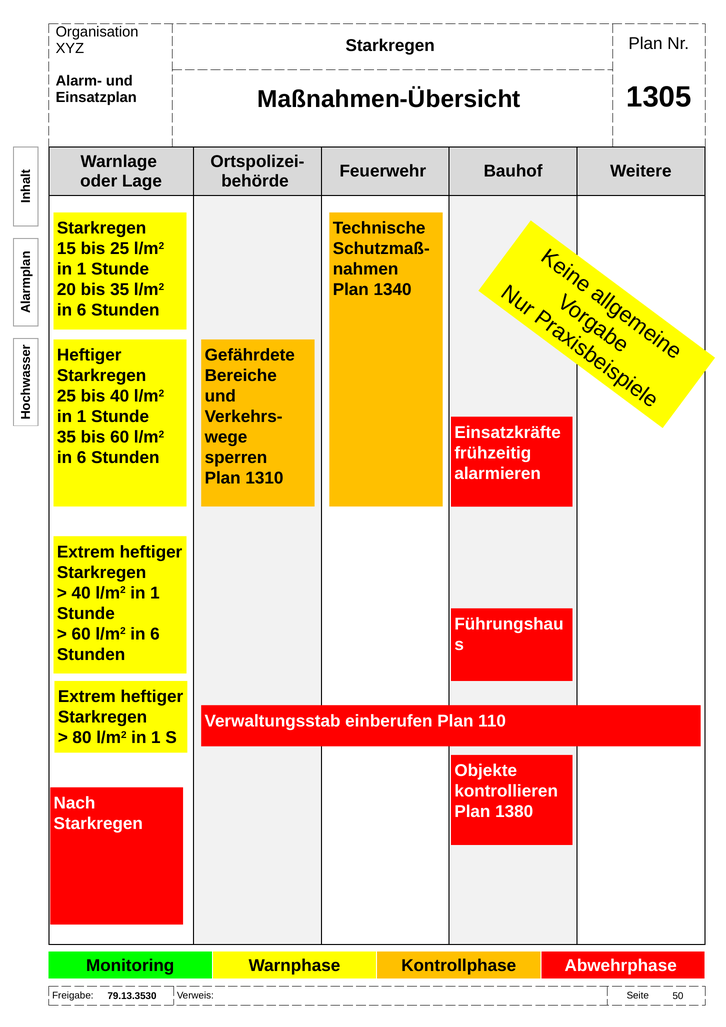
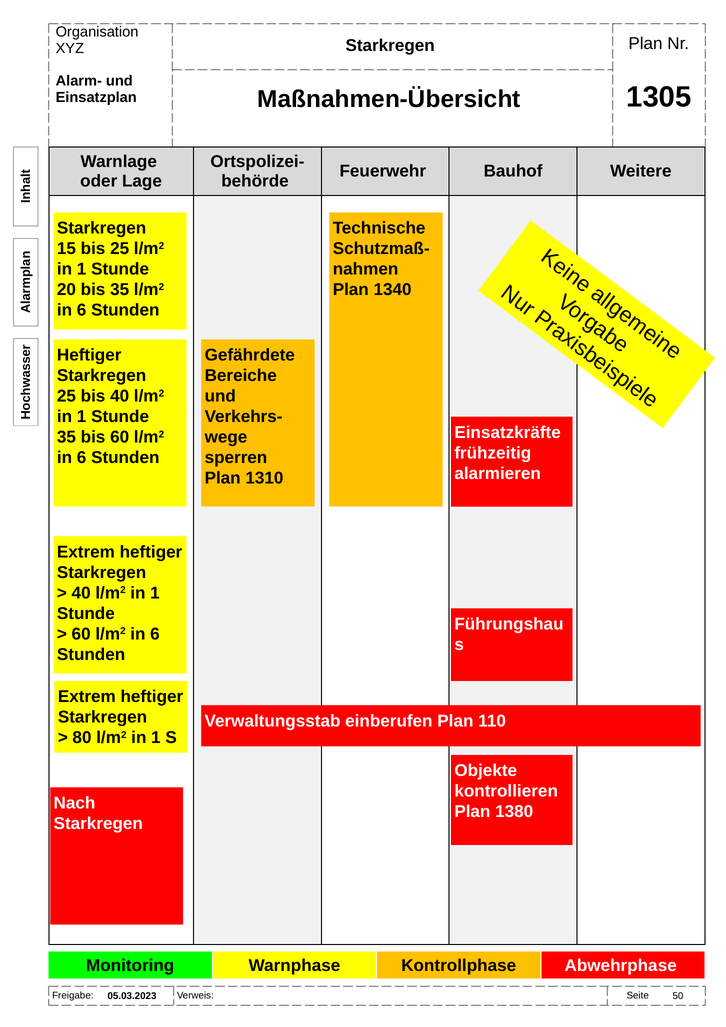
79.13.3530: 79.13.3530 -> 05.03.2023
